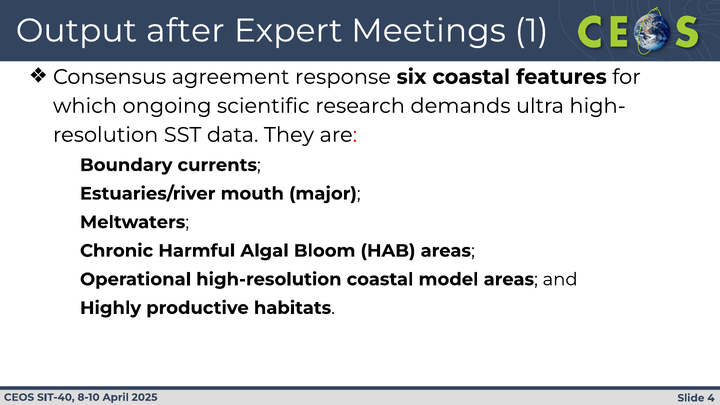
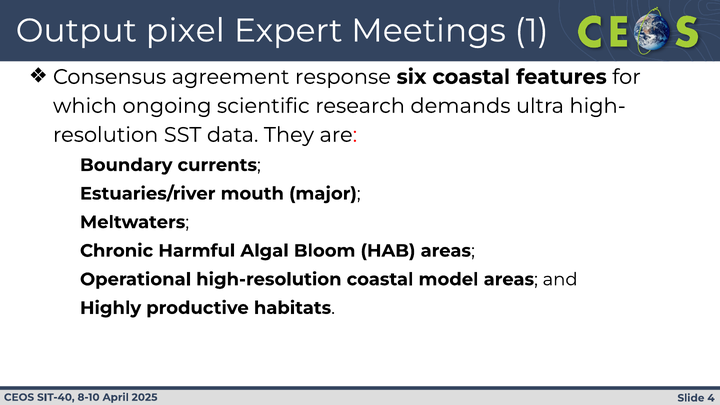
after: after -> pixel
